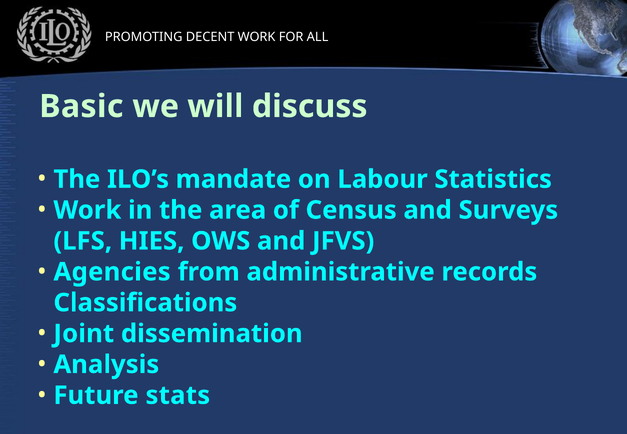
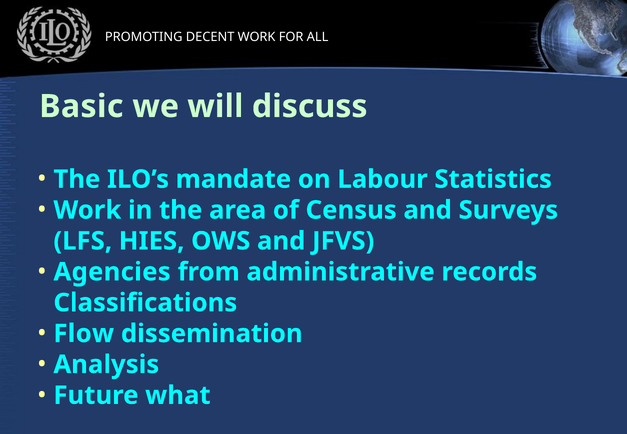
Joint: Joint -> Flow
stats: stats -> what
